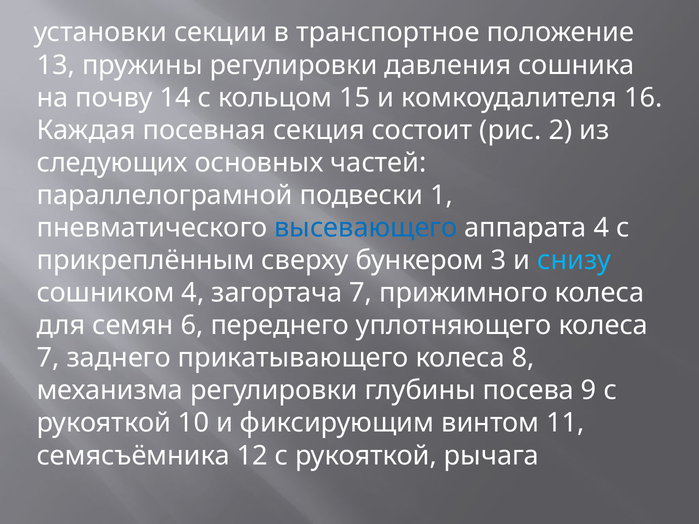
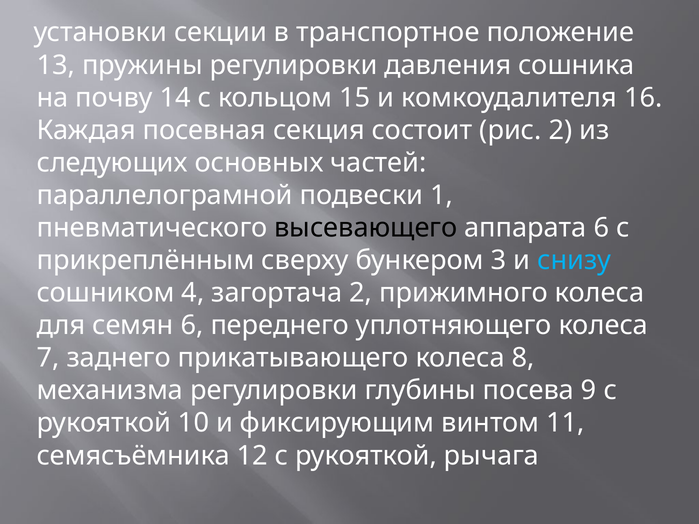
высевающего colour: blue -> black
аппарата 4: 4 -> 6
загортача 7: 7 -> 2
